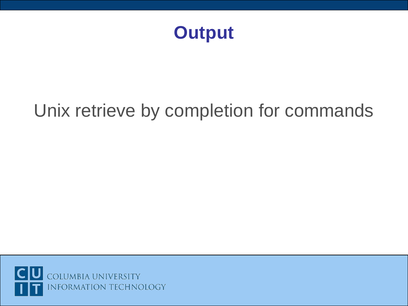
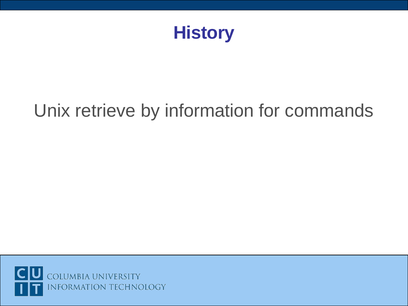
Output: Output -> History
completion: completion -> information
